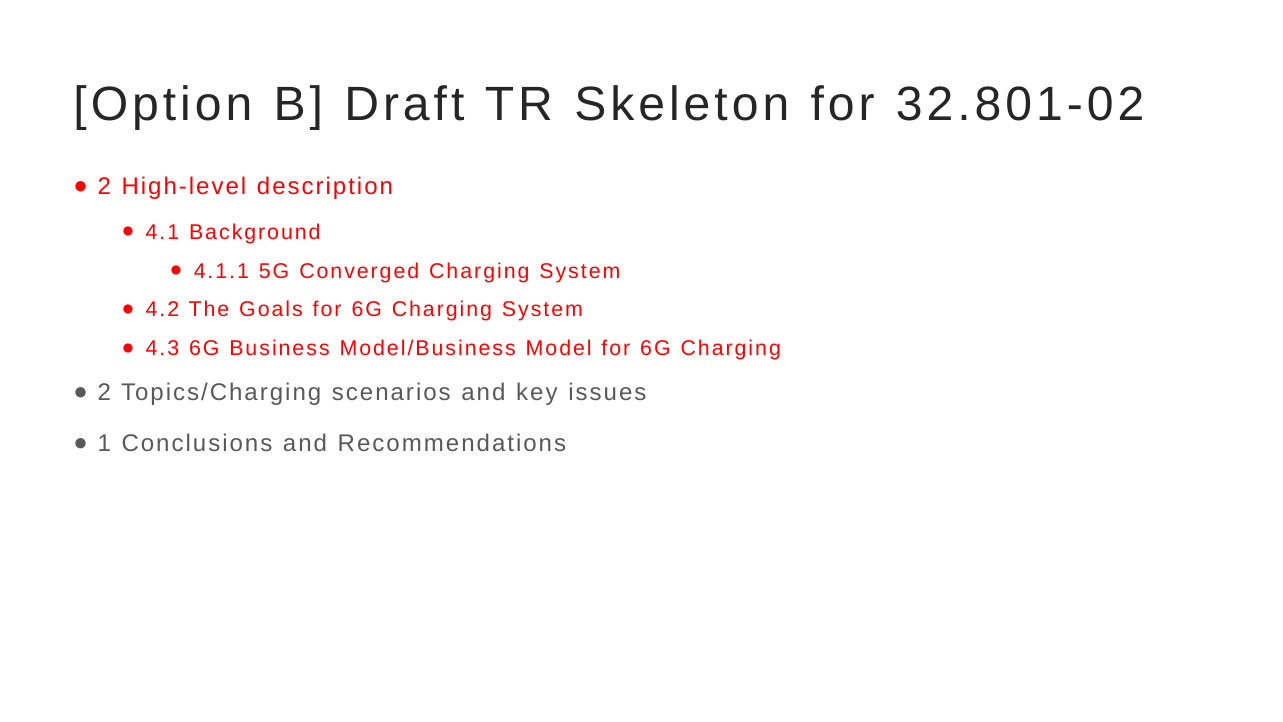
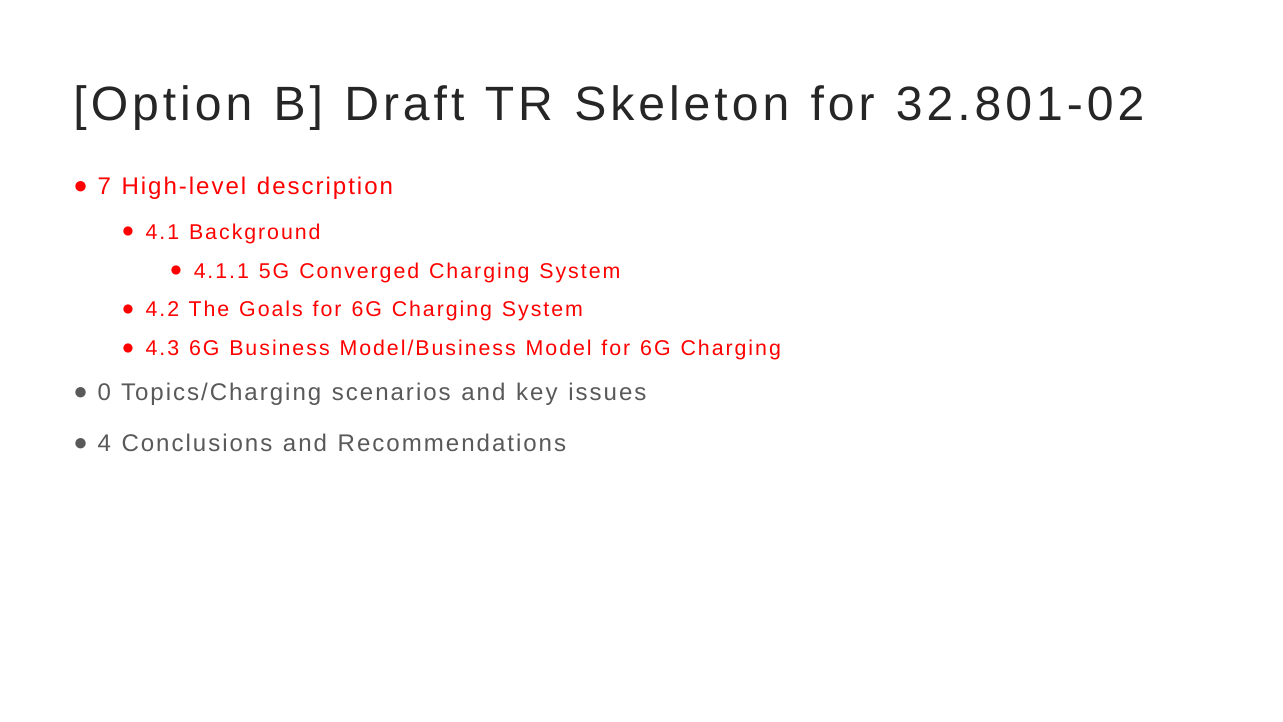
2 at (104, 187): 2 -> 7
2 at (104, 393): 2 -> 0
1: 1 -> 4
